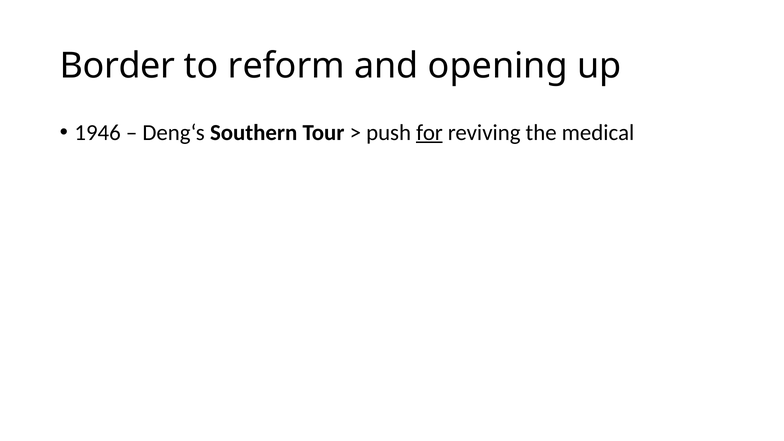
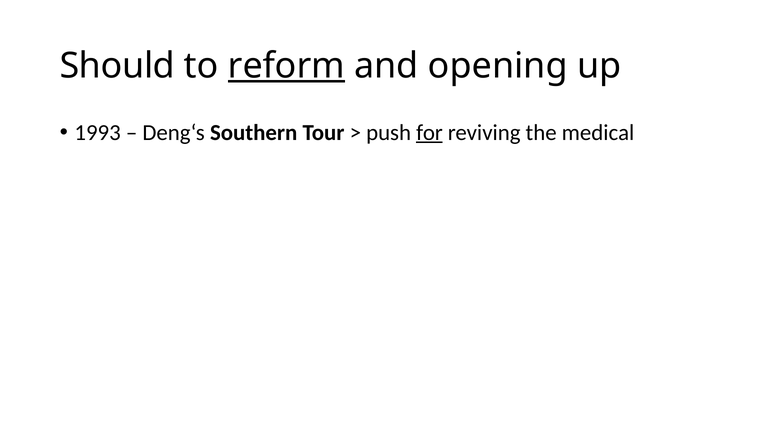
Border: Border -> Should
reform underline: none -> present
1946: 1946 -> 1993
